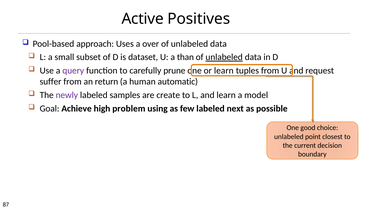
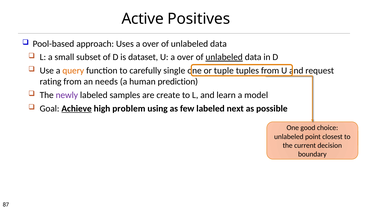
U a than: than -> over
query colour: purple -> orange
prune: prune -> single
or learn: learn -> tuple
suffer: suffer -> rating
return: return -> needs
automatic: automatic -> prediction
Achieve underline: none -> present
